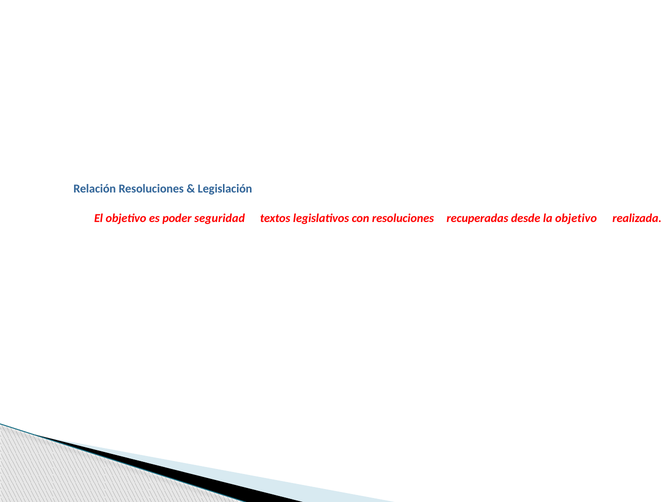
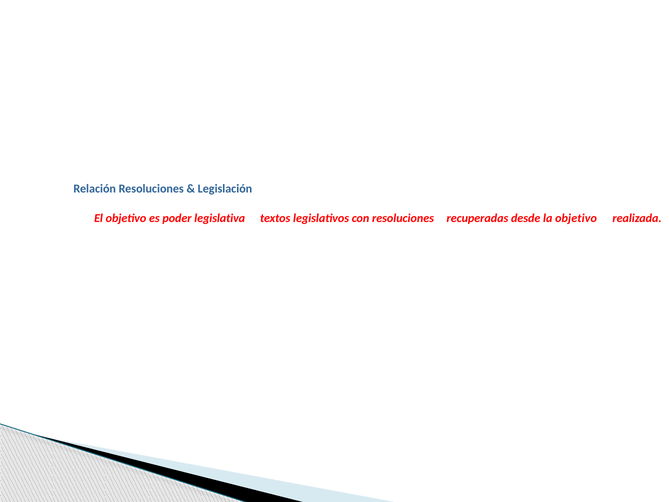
seguridad: seguridad -> legislativa
